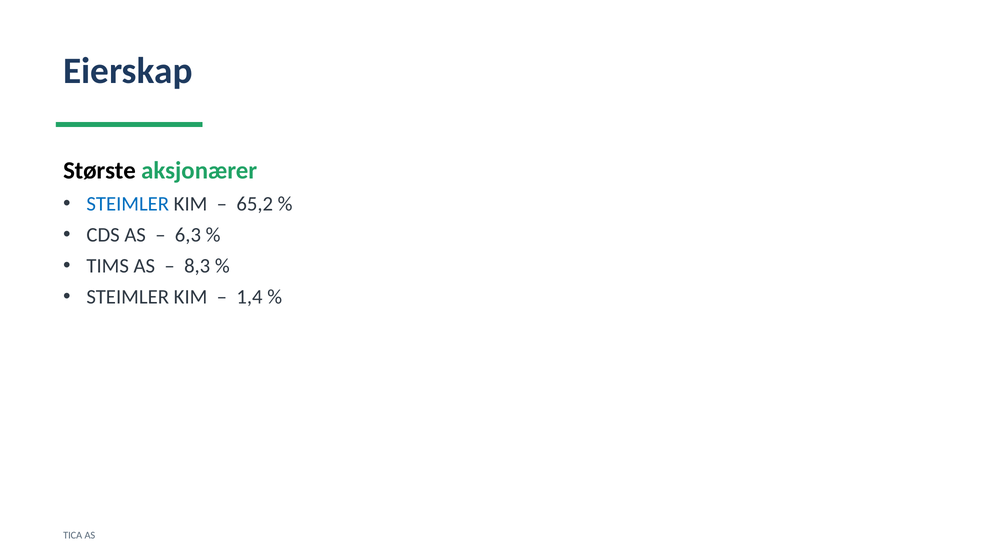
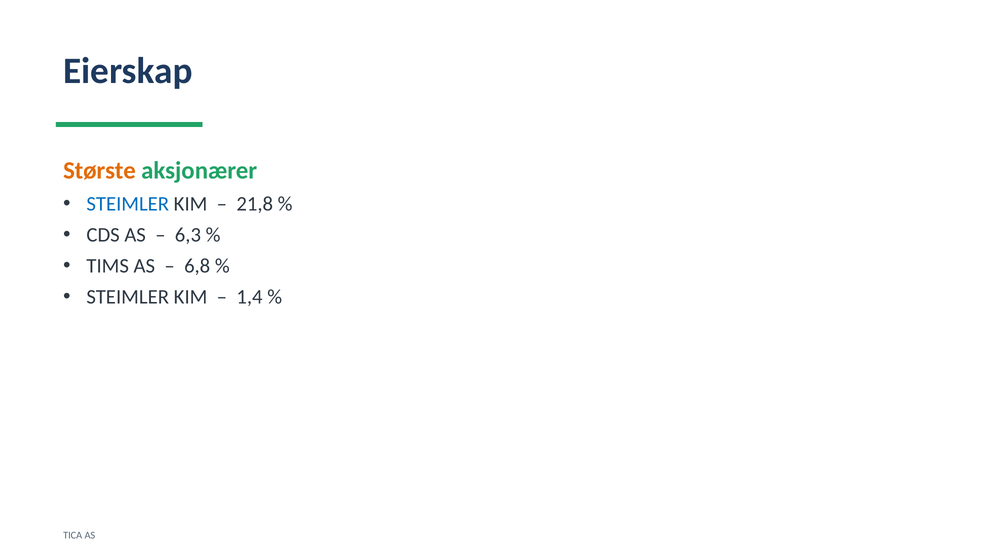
Største colour: black -> orange
65,2: 65,2 -> 21,8
8,3: 8,3 -> 6,8
